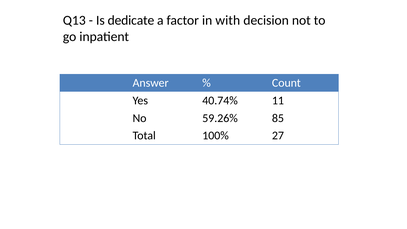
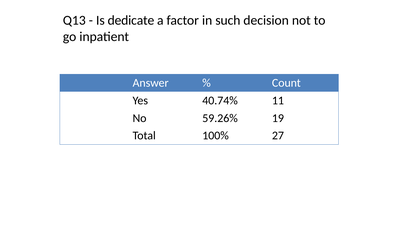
with: with -> such
85: 85 -> 19
